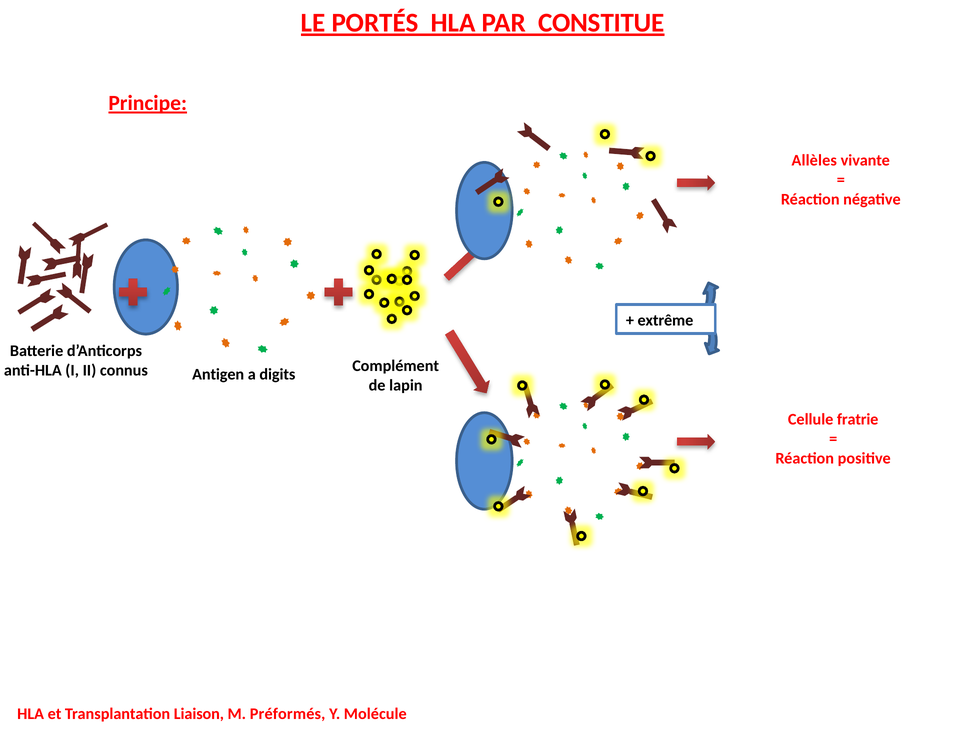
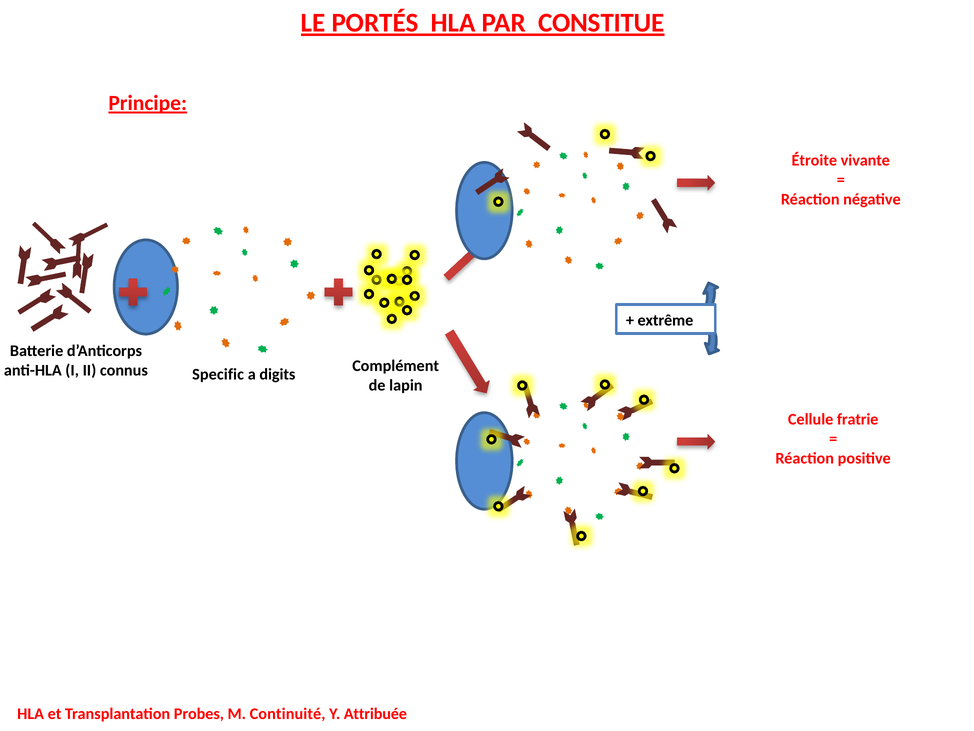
Allèles: Allèles -> Étroite
Antigen: Antigen -> Specific
Liaison: Liaison -> Probes
Préformés: Préformés -> Continuité
Molécule: Molécule -> Attribuée
